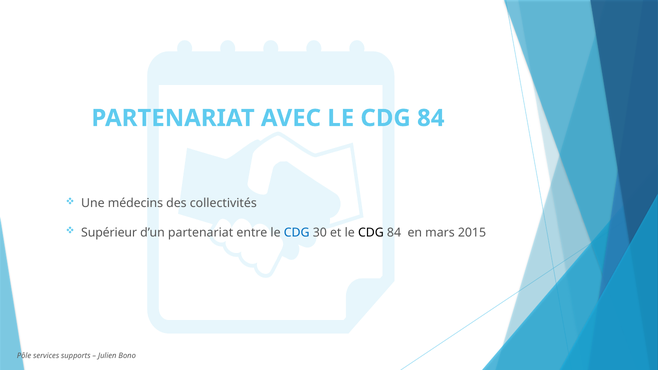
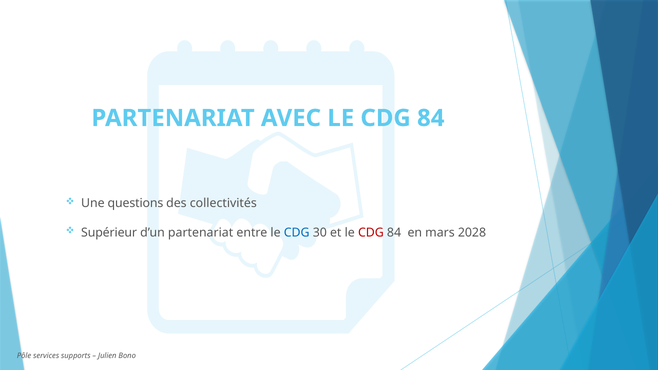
médecins: médecins -> questions
CDG at (371, 233) colour: black -> red
2015: 2015 -> 2028
